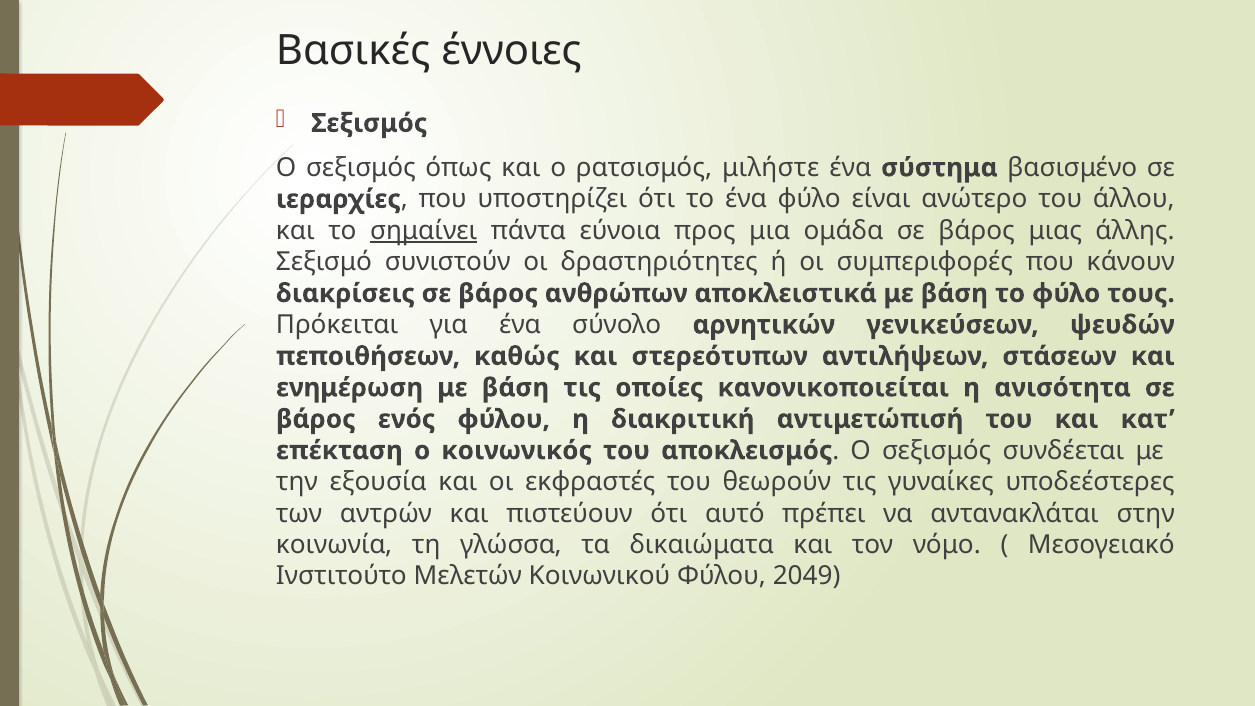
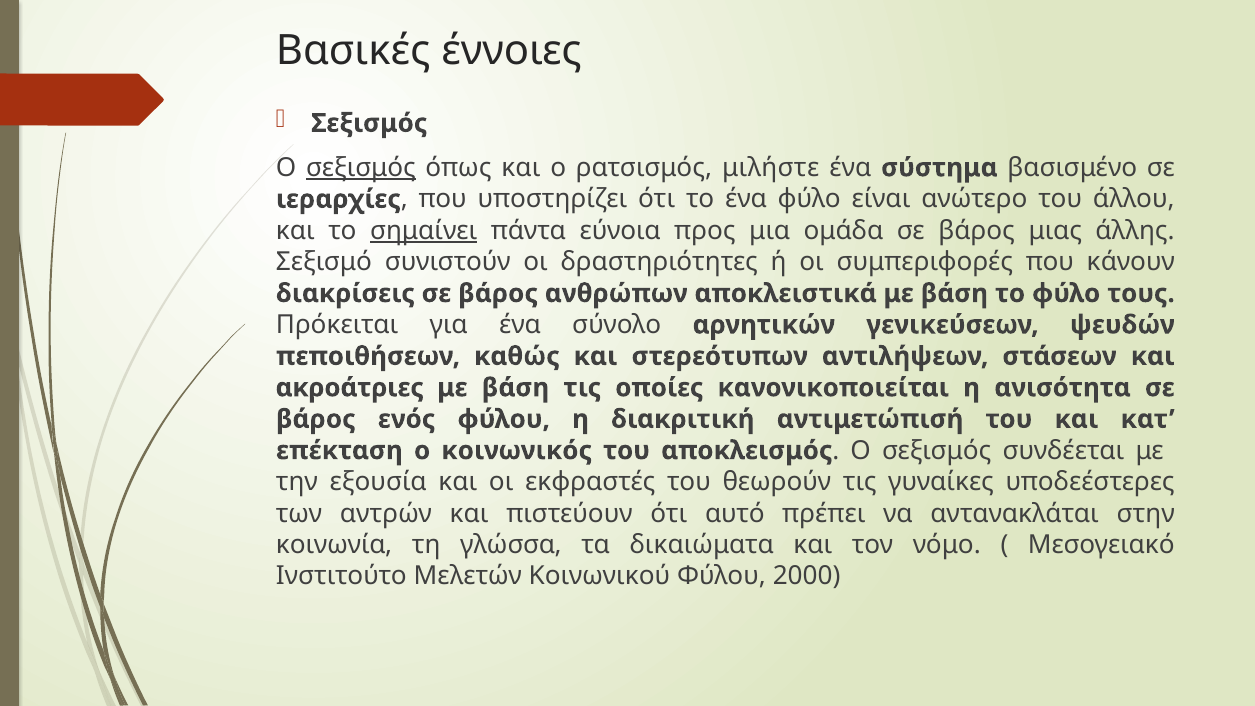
σεξισμός at (361, 168) underline: none -> present
ενημέρωση: ενημέρωση -> ακροάτριες
2049: 2049 -> 2000
